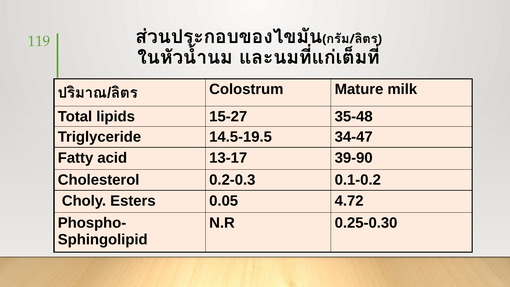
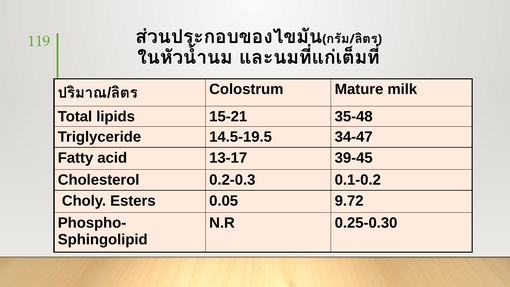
15-27: 15-27 -> 15-21
39-90: 39-90 -> 39-45
4.72: 4.72 -> 9.72
